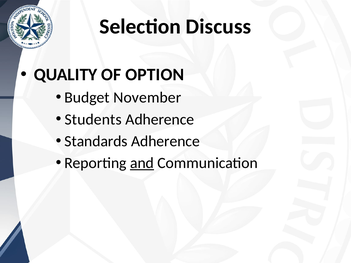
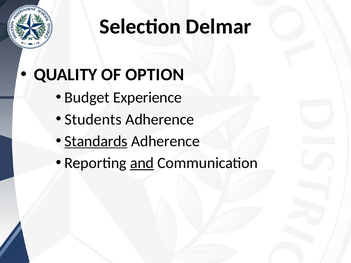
Discuss: Discuss -> Delmar
November: November -> Experience
Standards underline: none -> present
